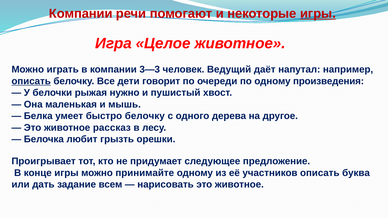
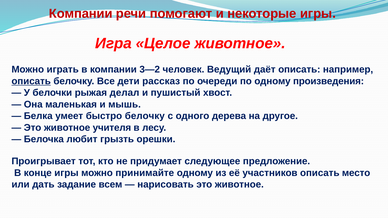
игры at (318, 14) underline: present -> none
3—3: 3—3 -> 3—2
даёт напутал: напутал -> описать
говорит: говорит -> рассказ
нужно: нужно -> делал
рассказ: рассказ -> учителя
буква: буква -> место
